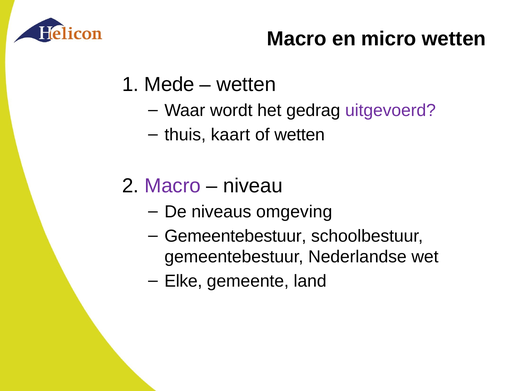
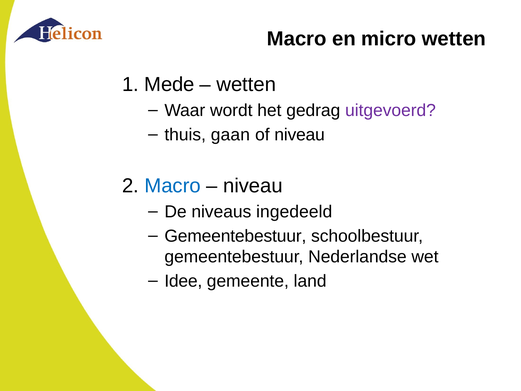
kaart: kaart -> gaan
of wetten: wetten -> niveau
Macro at (173, 186) colour: purple -> blue
omgeving: omgeving -> ingedeeld
Elke: Elke -> Idee
